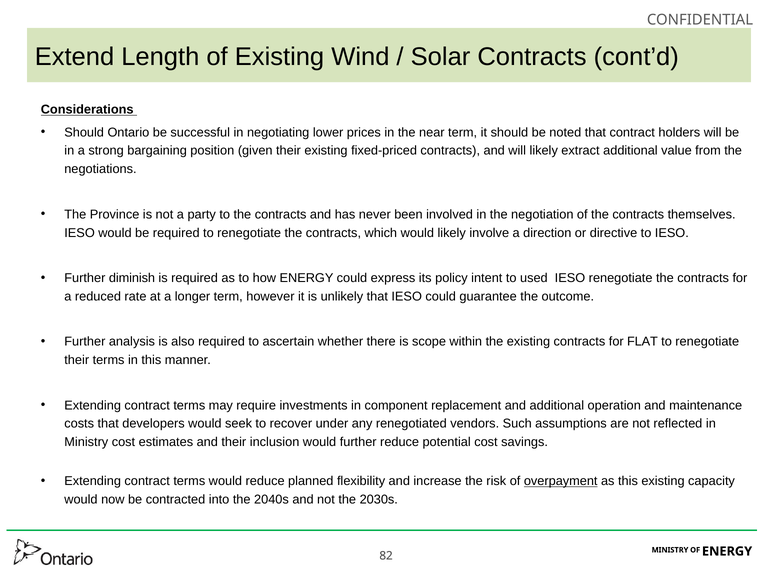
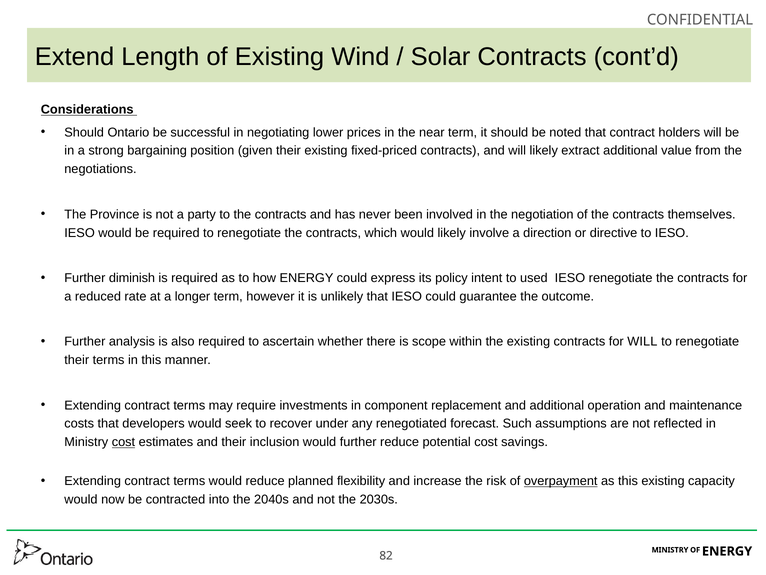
for FLAT: FLAT -> WILL
vendors: vendors -> forecast
cost at (123, 442) underline: none -> present
